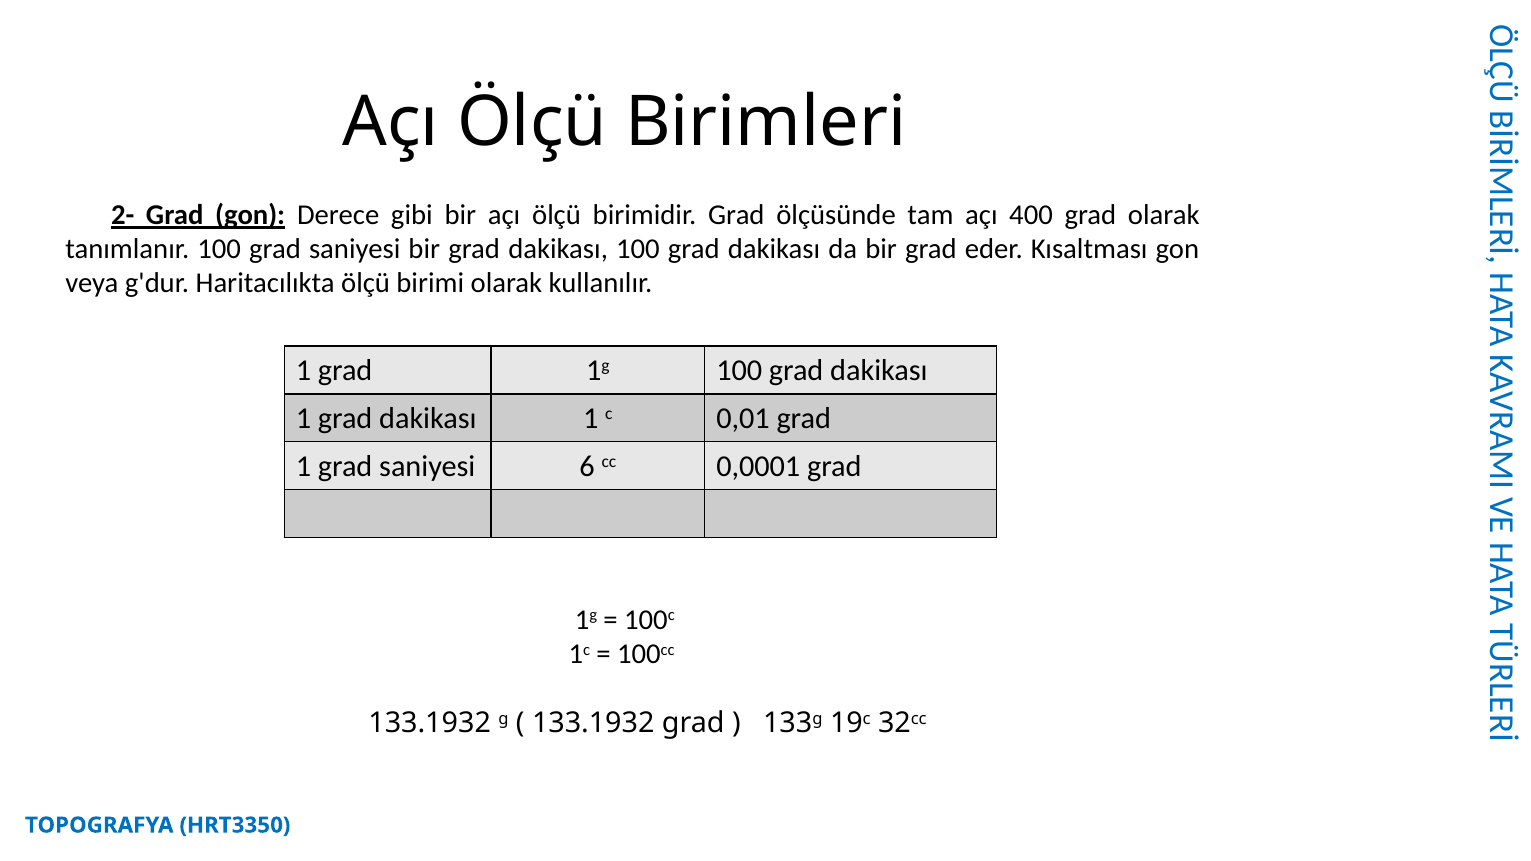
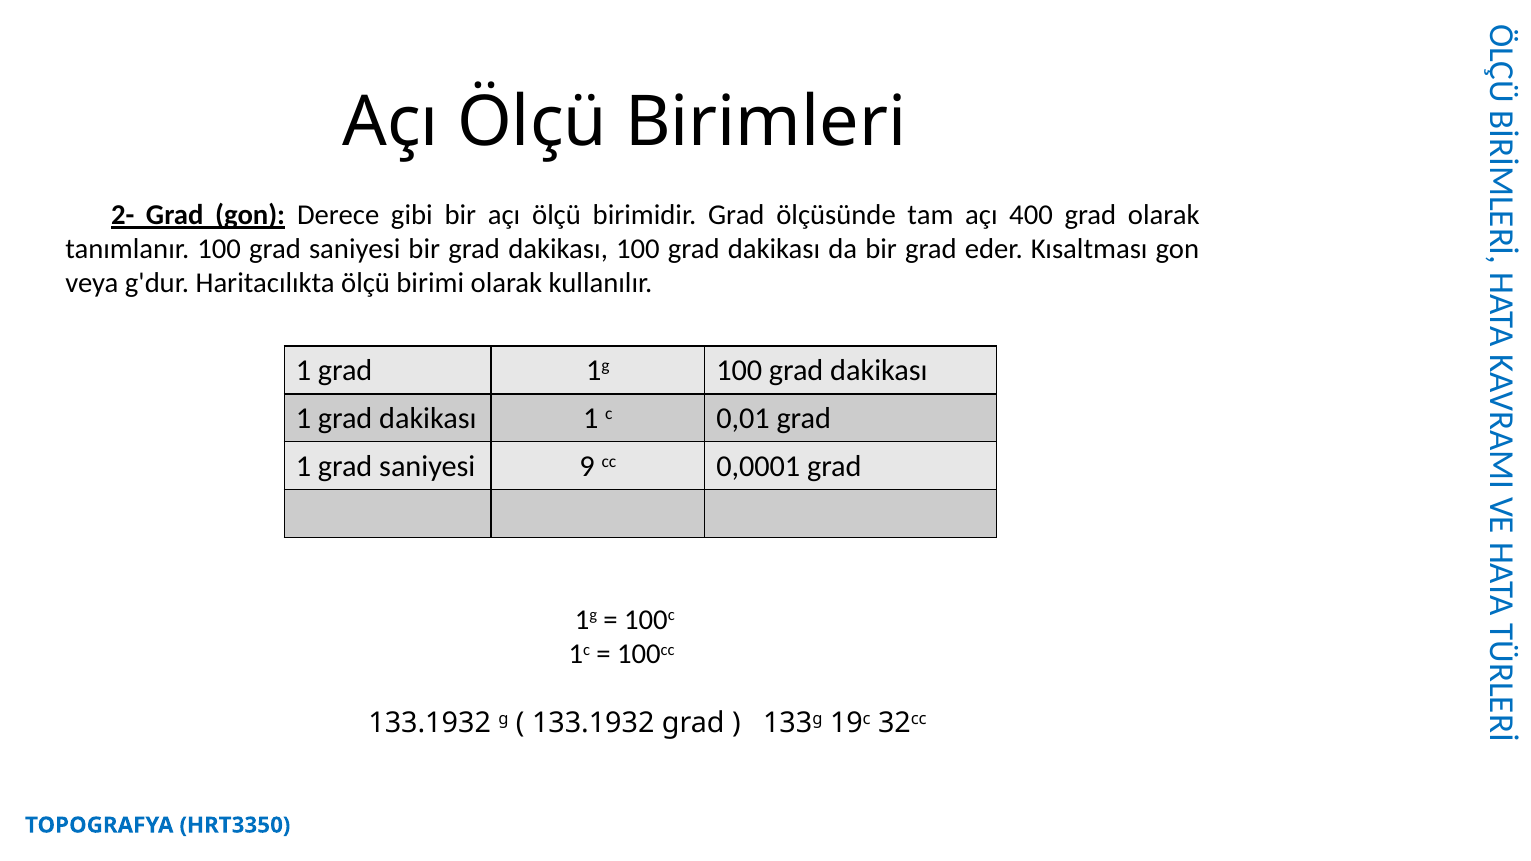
6: 6 -> 9
